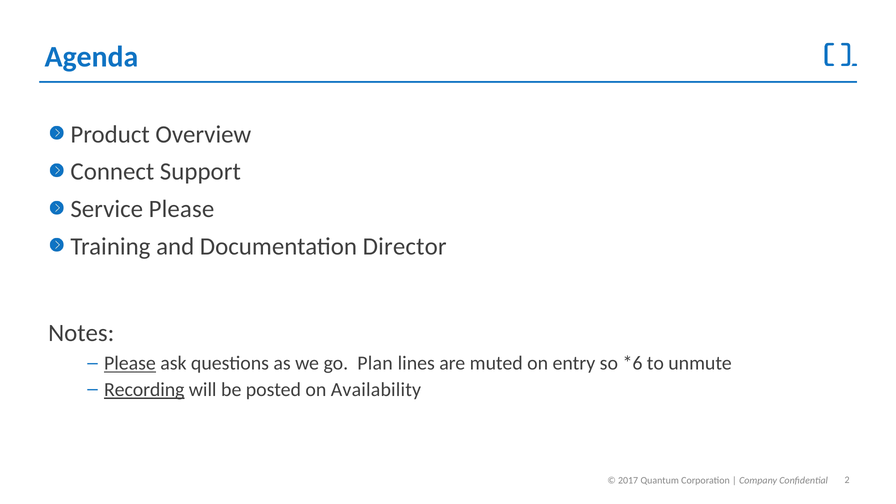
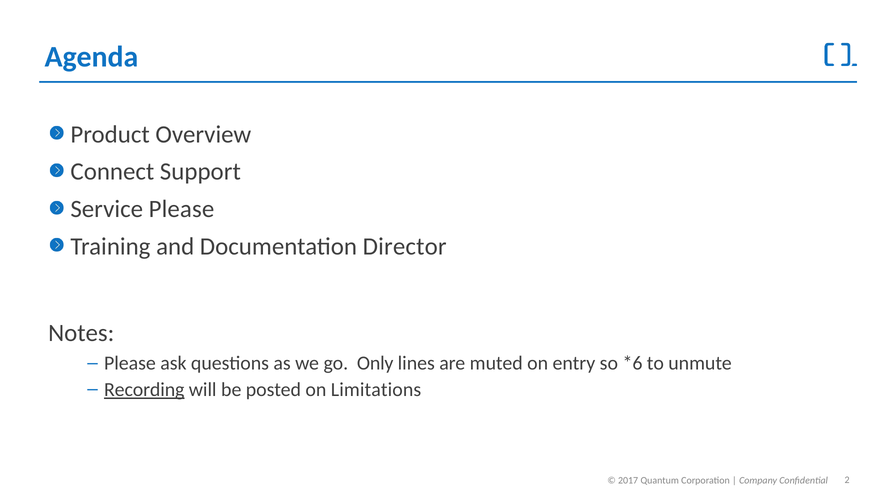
Please at (130, 363) underline: present -> none
Plan: Plan -> Only
Availability: Availability -> Limitations
